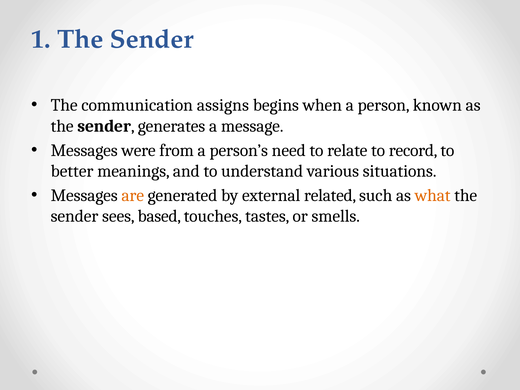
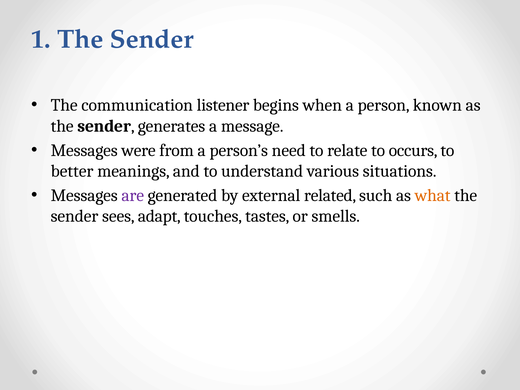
assigns: assigns -> listener
record: record -> occurs
are colour: orange -> purple
based: based -> adapt
